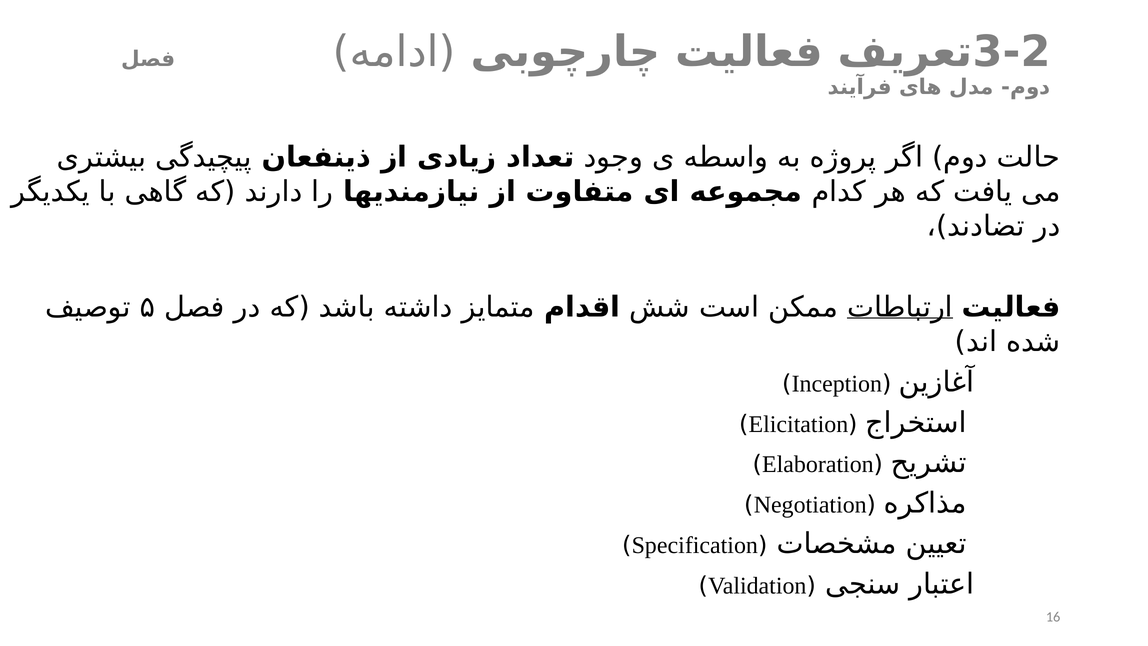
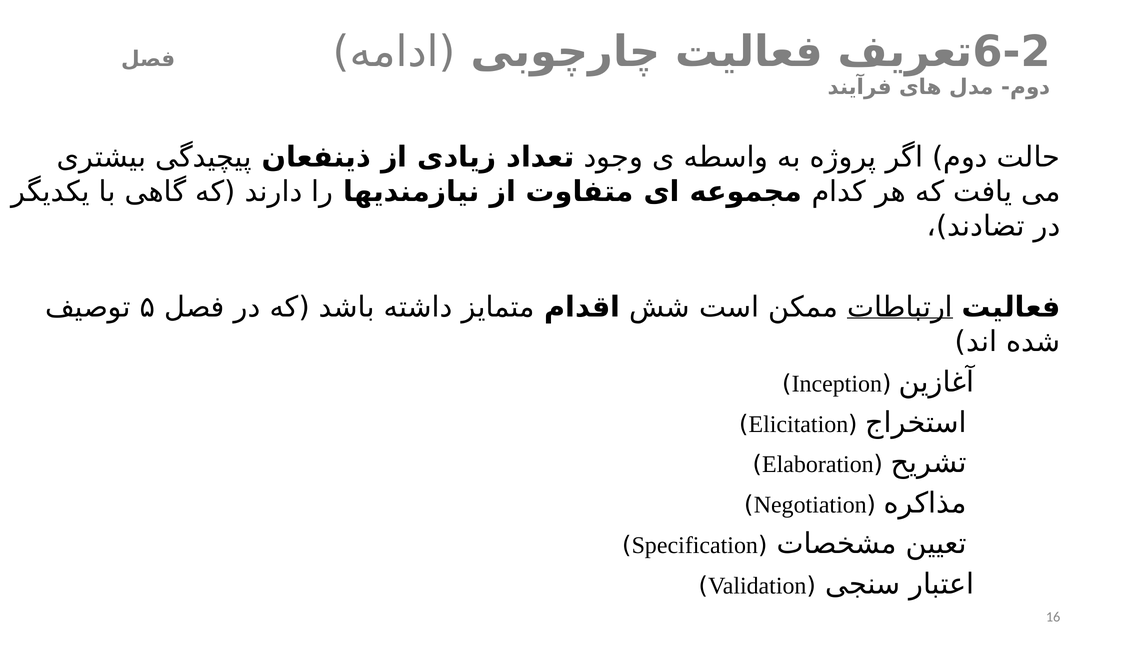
3-2: 3-2 -> 6-2
